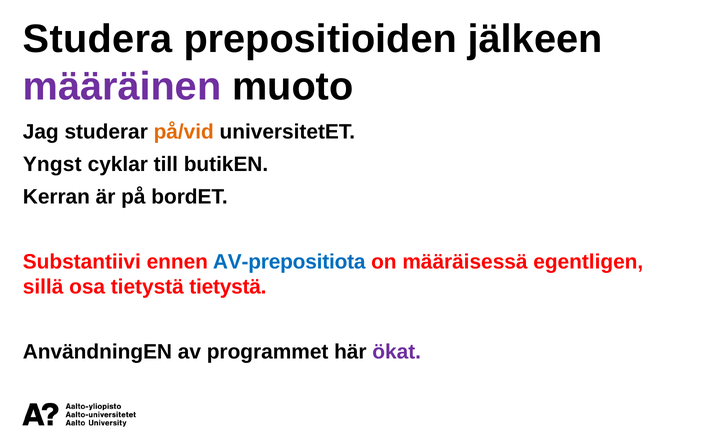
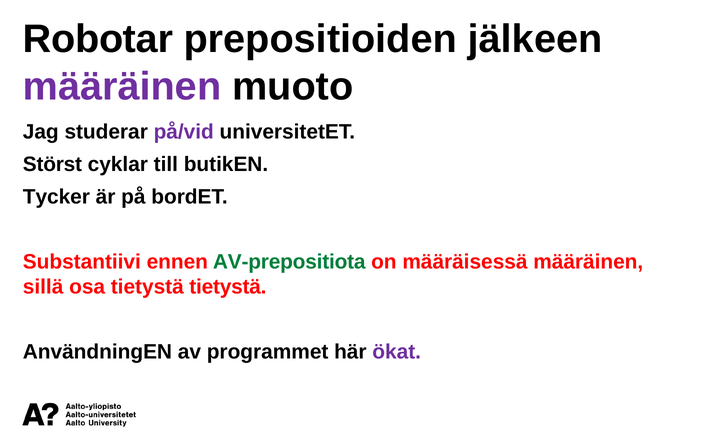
Studera: Studera -> Robotar
på/vid colour: orange -> purple
Yngst: Yngst -> Störst
Kerran: Kerran -> Tycker
AV-prepositiota colour: blue -> green
määräisessä egentligen: egentligen -> määräinen
